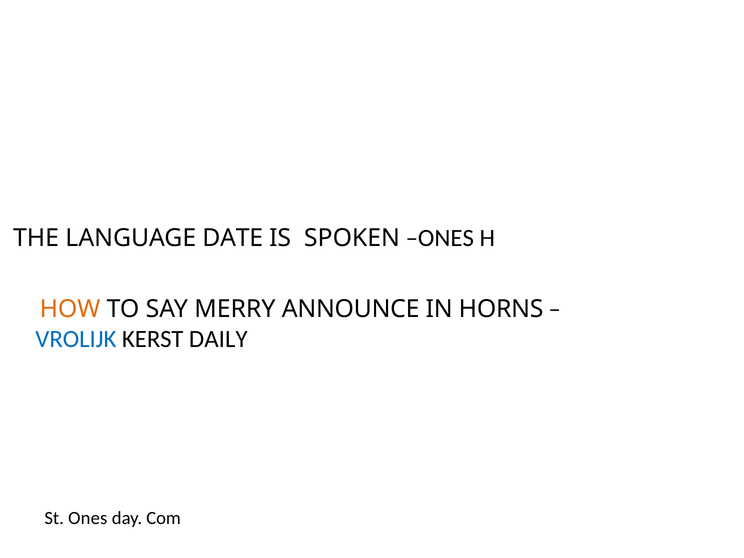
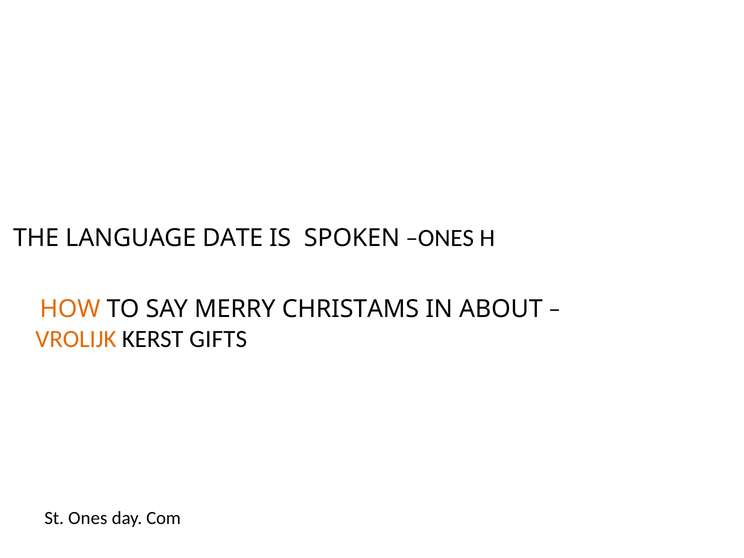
ANNOUNCE: ANNOUNCE -> CHRISTAMS
HORNS: HORNS -> ABOUT
VROLIJK colour: blue -> orange
DAILY: DAILY -> GIFTS
